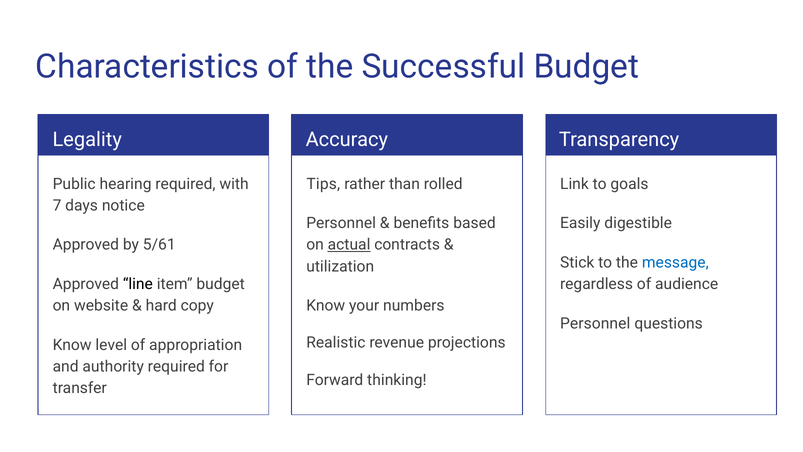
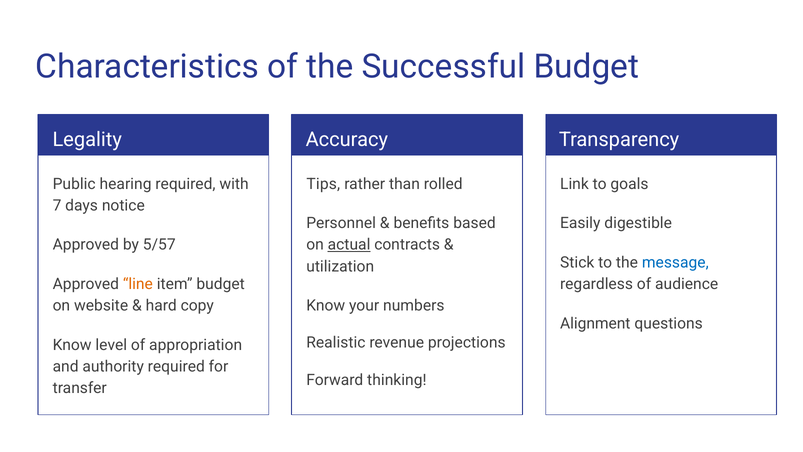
5/61: 5/61 -> 5/57
line colour: black -> orange
Personnel at (595, 323): Personnel -> Alignment
